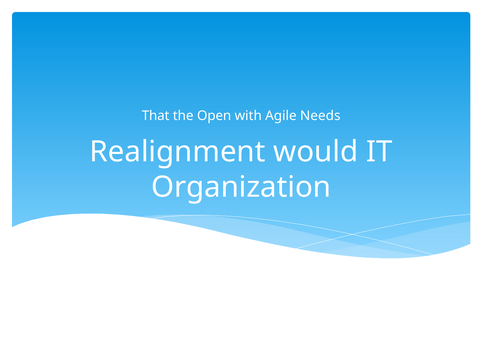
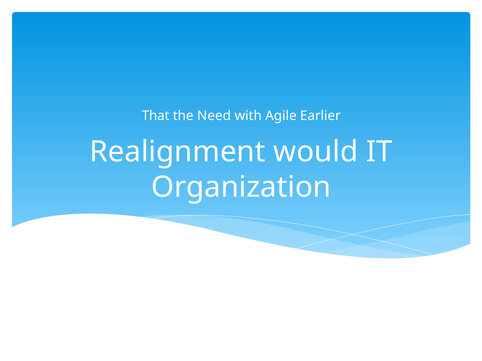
Open: Open -> Need
Needs: Needs -> Earlier
